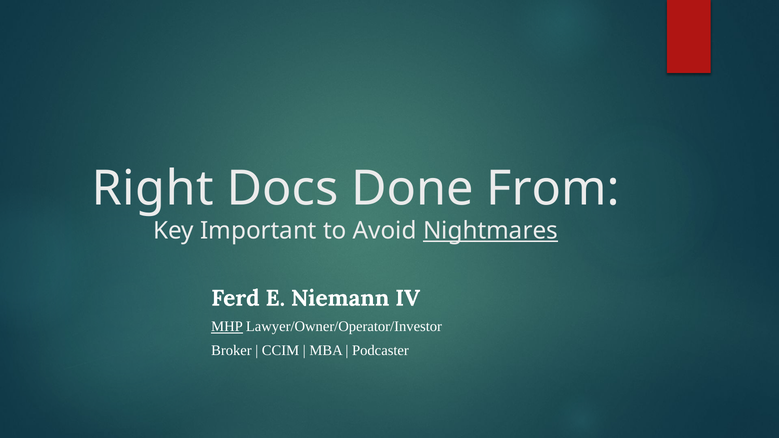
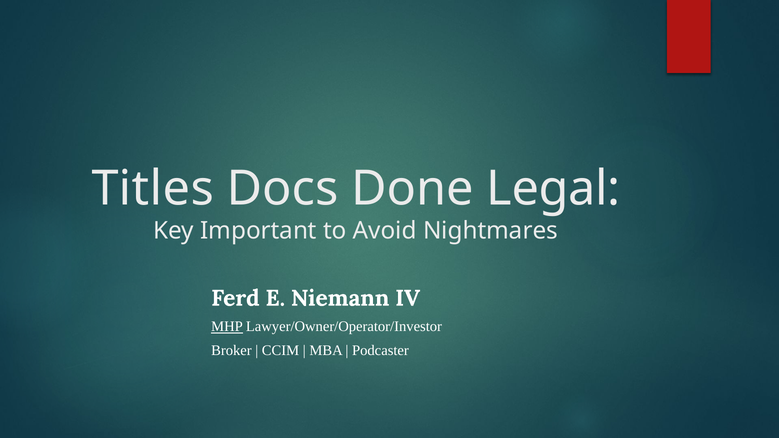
Right: Right -> Titles
From: From -> Legal
Nightmares underline: present -> none
